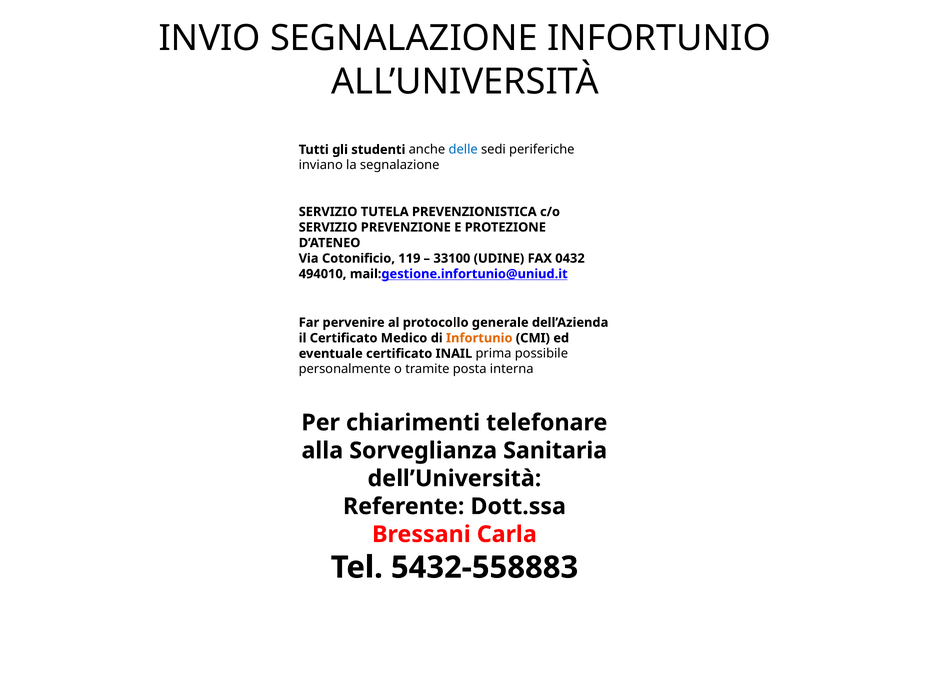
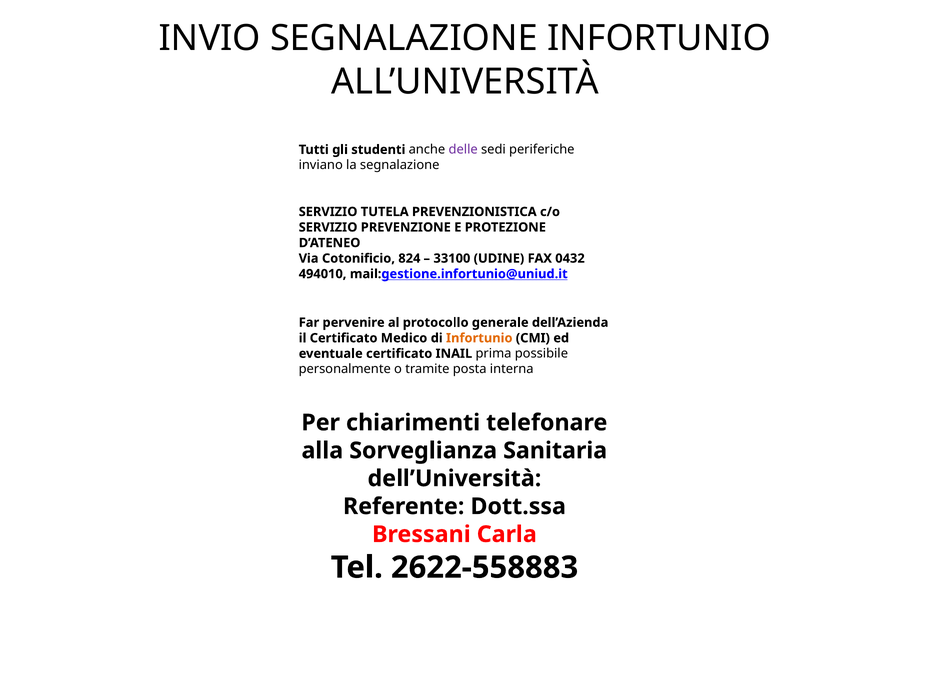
delle colour: blue -> purple
119: 119 -> 824
5432-558883: 5432-558883 -> 2622-558883
